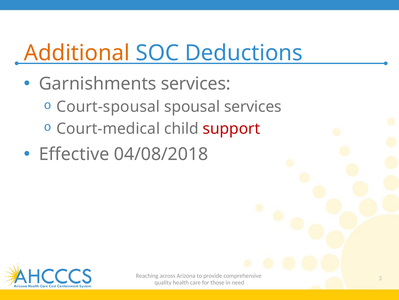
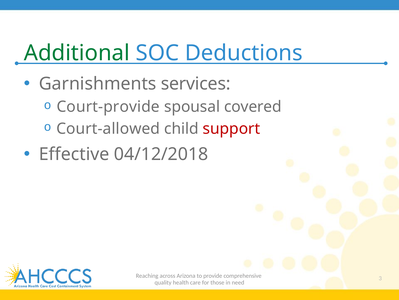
Additional colour: orange -> green
Court-spousal: Court-spousal -> Court-provide
spousal services: services -> covered
Court-medical: Court-medical -> Court-allowed
04/08/2018: 04/08/2018 -> 04/12/2018
